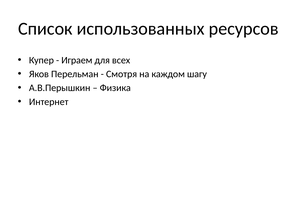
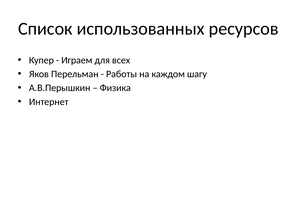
Смотря: Смотря -> Работы
